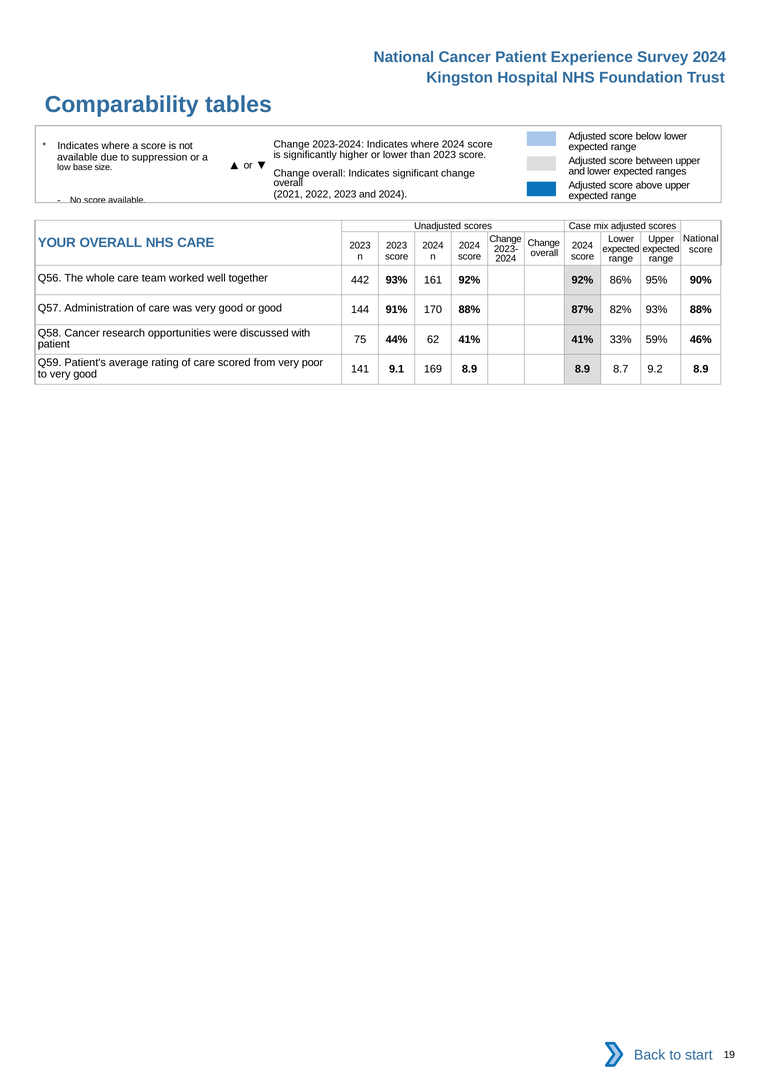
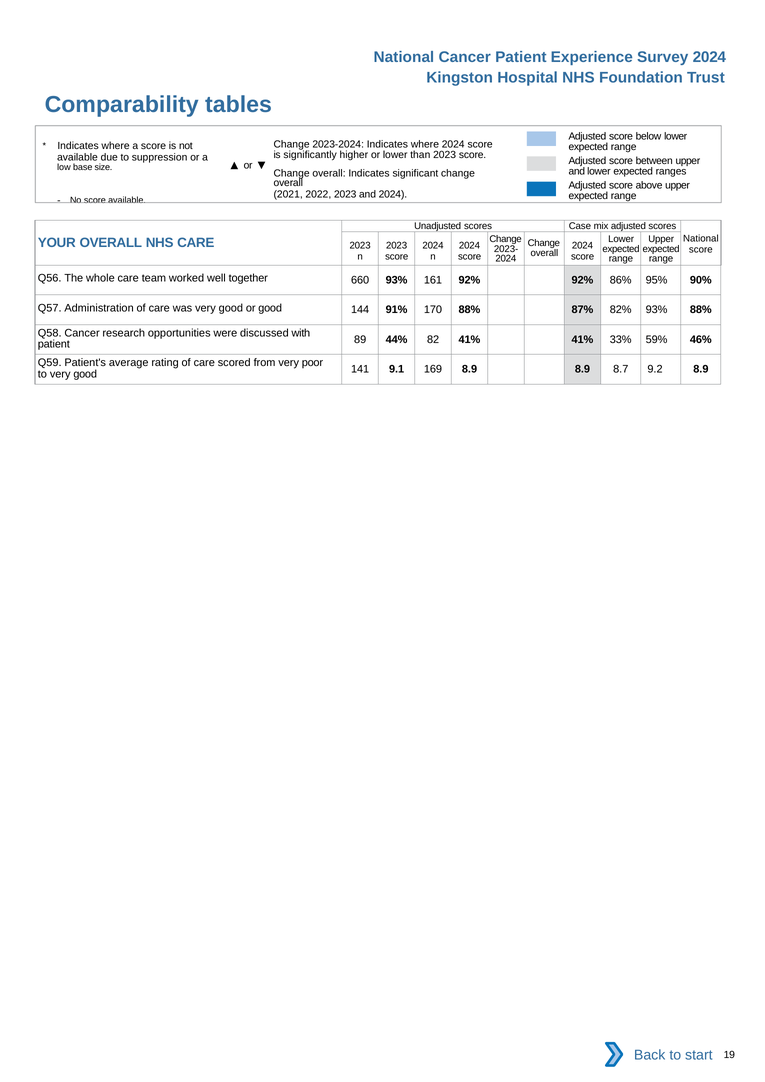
442: 442 -> 660
75: 75 -> 89
62: 62 -> 82
